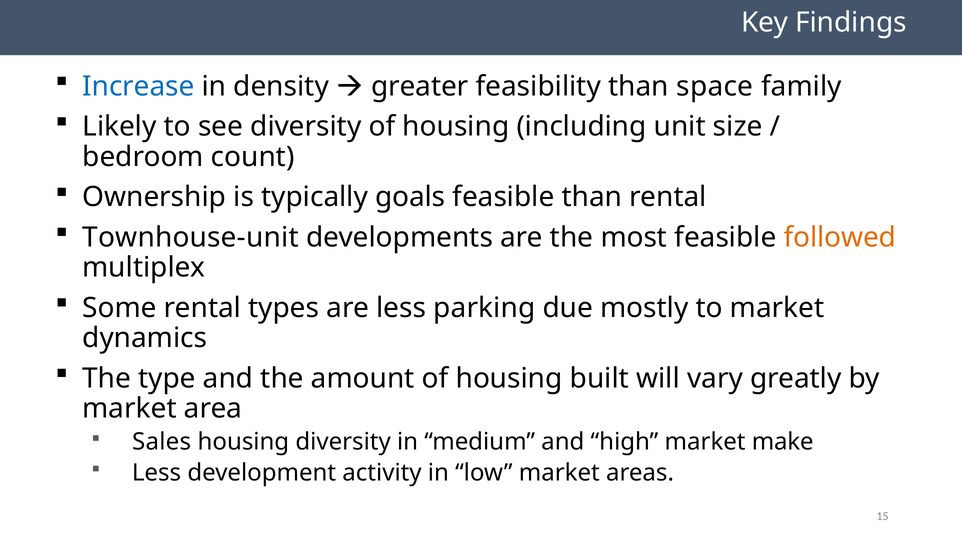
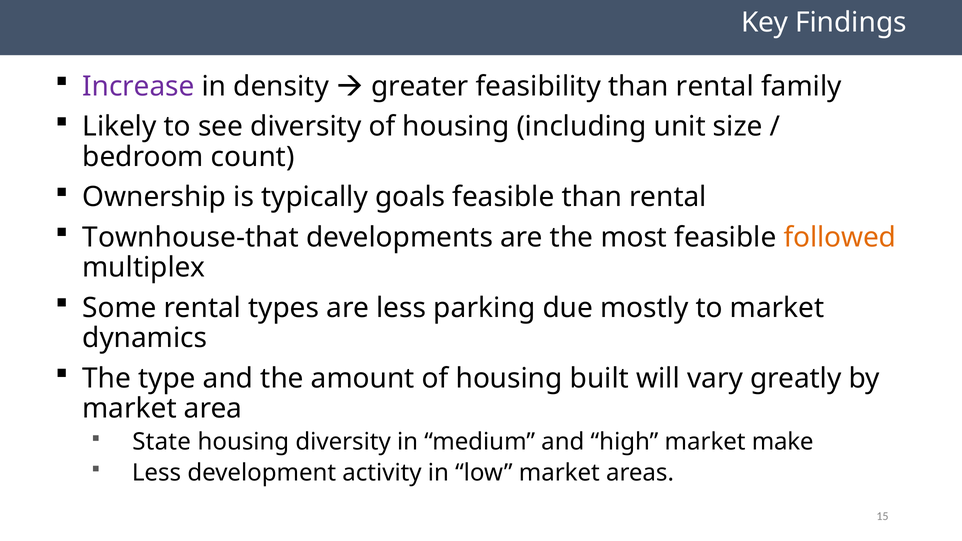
Increase colour: blue -> purple
feasibility than space: space -> rental
Townhouse-unit: Townhouse-unit -> Townhouse-that
Sales: Sales -> State
